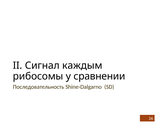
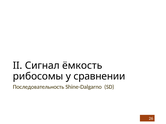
каждым: каждым -> ёмкость
